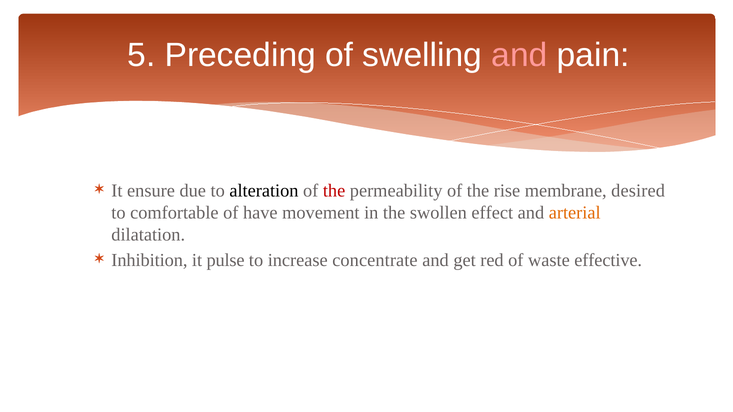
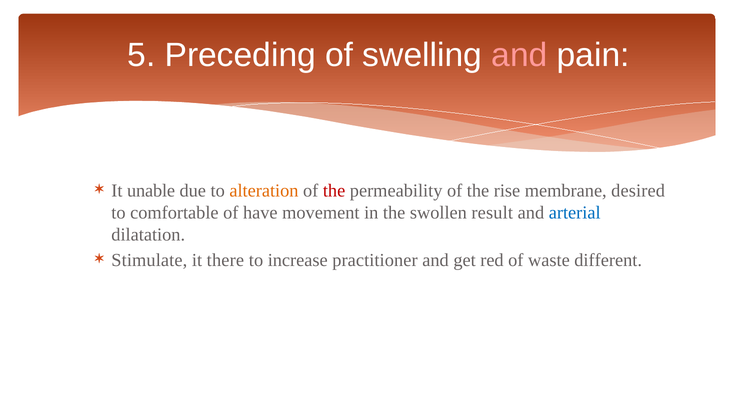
ensure: ensure -> unable
alteration colour: black -> orange
effect: effect -> result
arterial colour: orange -> blue
Inhibition: Inhibition -> Stimulate
pulse: pulse -> there
concentrate: concentrate -> practitioner
effective: effective -> different
